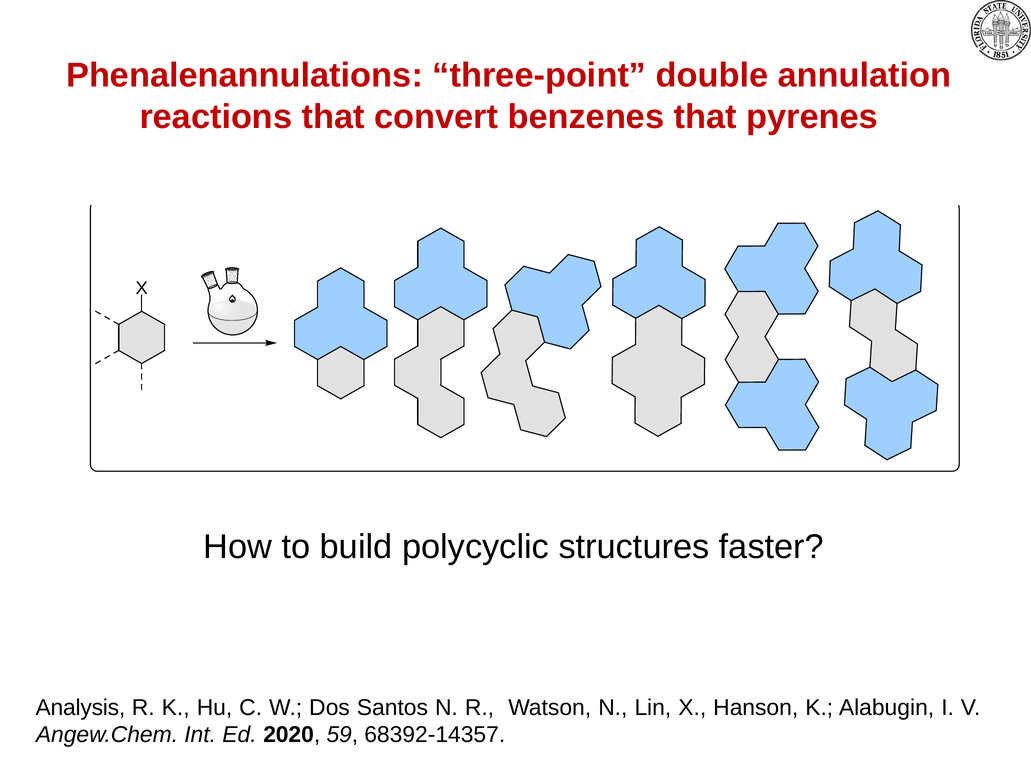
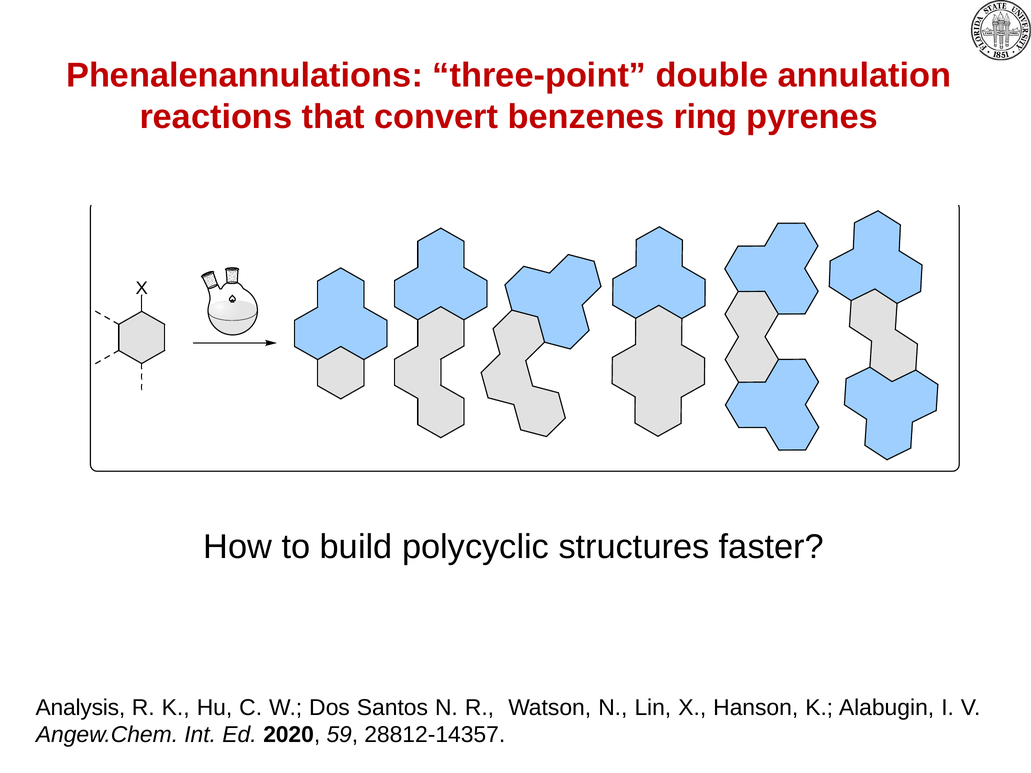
benzenes that: that -> ring
68392-14357: 68392-14357 -> 28812-14357
